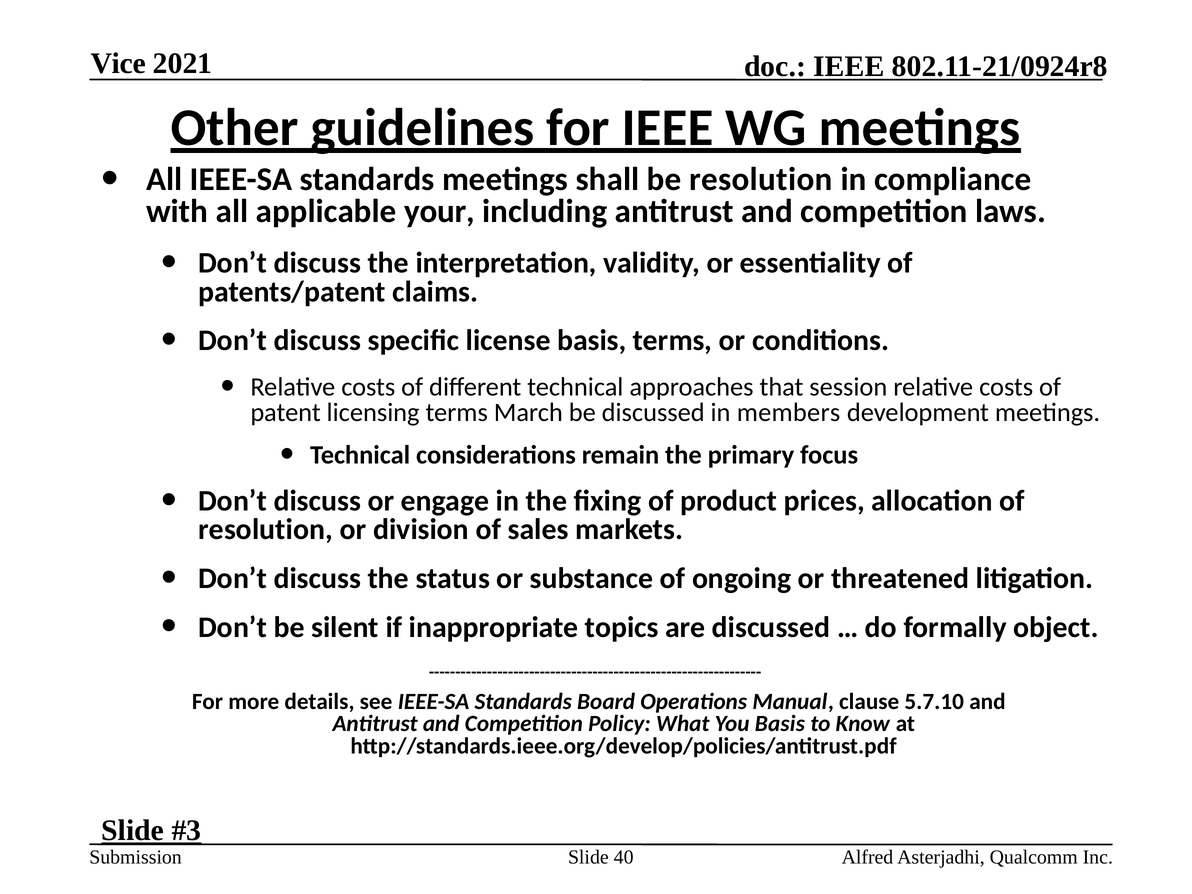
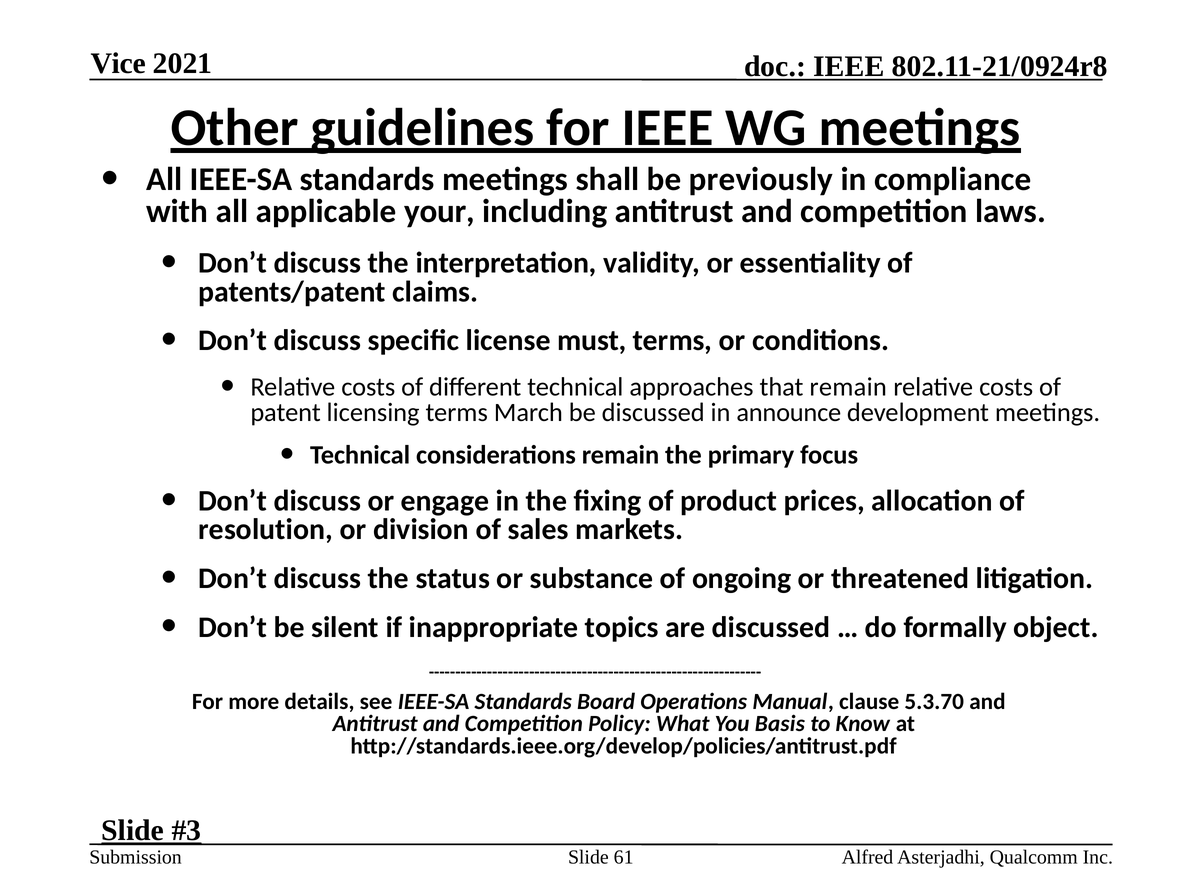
be resolution: resolution -> previously
license basis: basis -> must
that session: session -> remain
members: members -> announce
5.7.10: 5.7.10 -> 5.3.70
40: 40 -> 61
